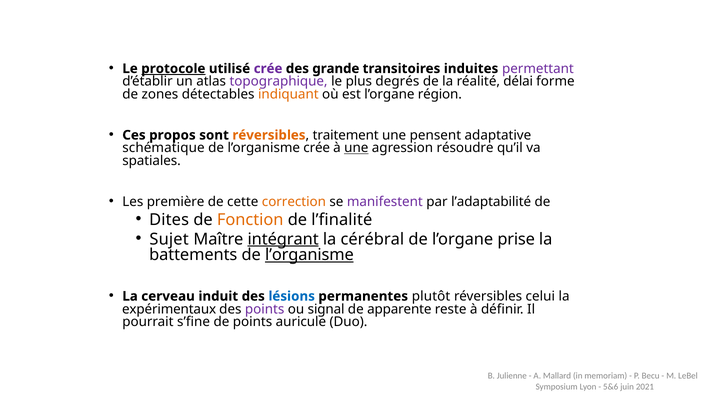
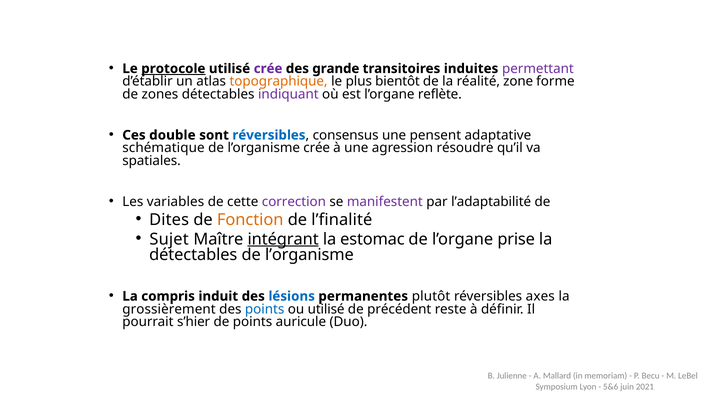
topographique colour: purple -> orange
degrés: degrés -> bientôt
délai: délai -> zone
indiquant colour: orange -> purple
région: région -> reflète
propos: propos -> double
réversibles at (269, 135) colour: orange -> blue
traitement: traitement -> consensus
une at (356, 148) underline: present -> none
première: première -> variables
correction colour: orange -> purple
cérébral: cérébral -> estomac
battements at (193, 255): battements -> détectables
l’organisme at (309, 255) underline: present -> none
cerveau: cerveau -> compris
celui: celui -> axes
expérimentaux: expérimentaux -> grossièrement
points at (265, 309) colour: purple -> blue
ou signal: signal -> utilisé
apparente: apparente -> précédent
s’fine: s’fine -> s’hier
